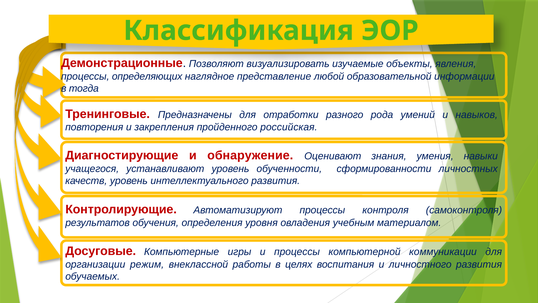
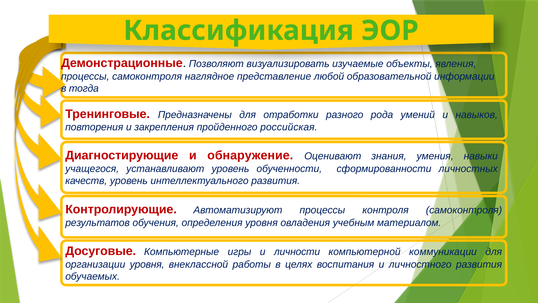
определяющих at (147, 76): определяющих -> самоконтроля
и процессы: процессы -> личности
организации режим: режим -> уровня
